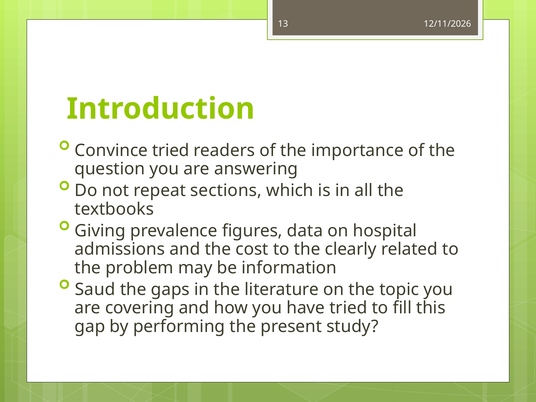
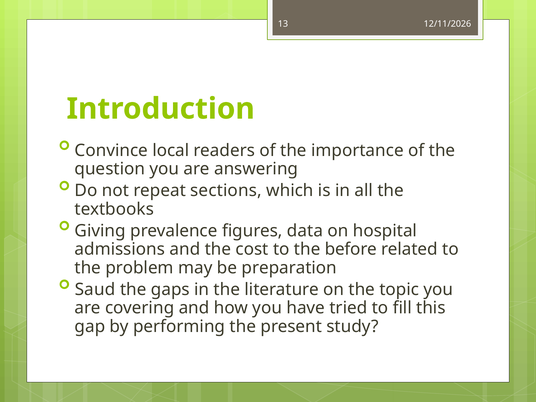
Convince tried: tried -> local
clearly: clearly -> before
information: information -> preparation
